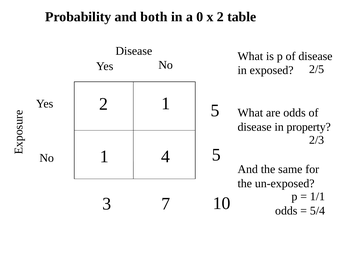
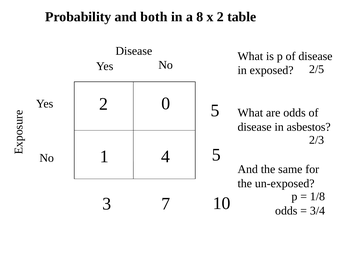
0: 0 -> 8
2 1: 1 -> 0
property: property -> asbestos
1/1: 1/1 -> 1/8
5/4: 5/4 -> 3/4
